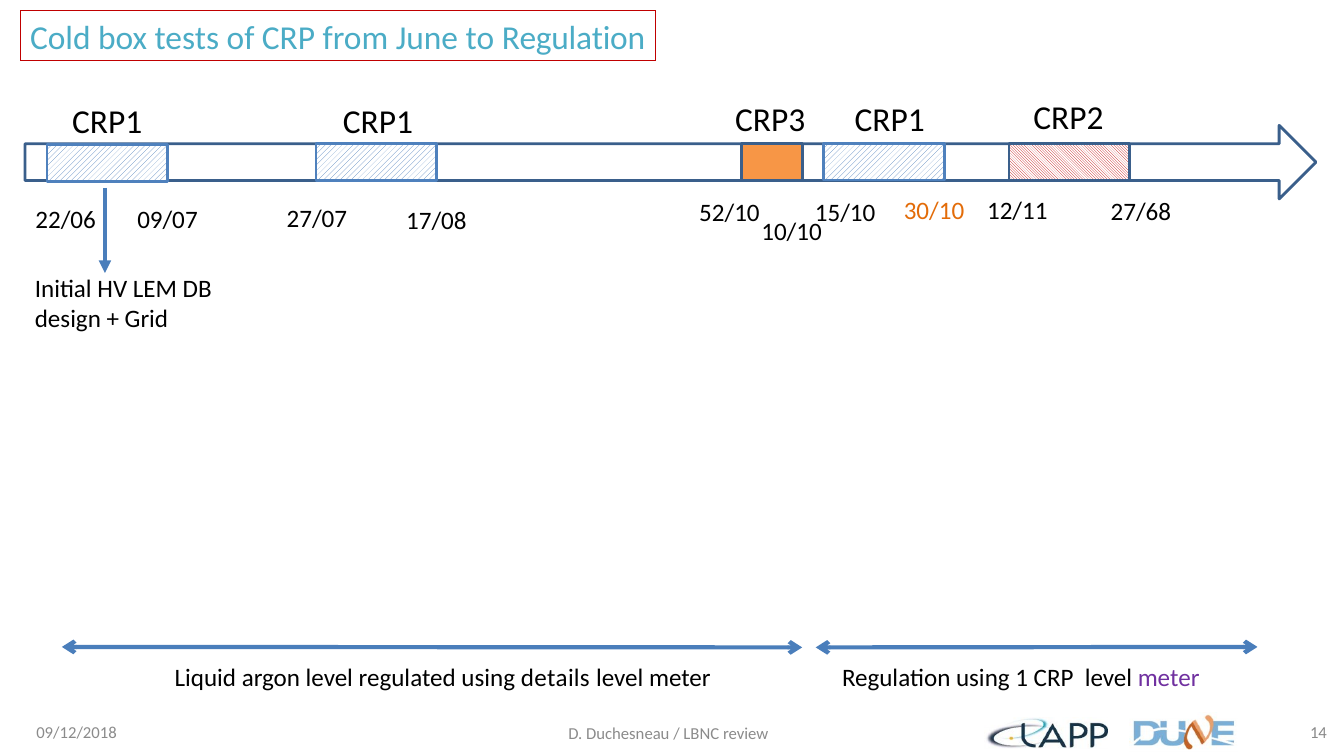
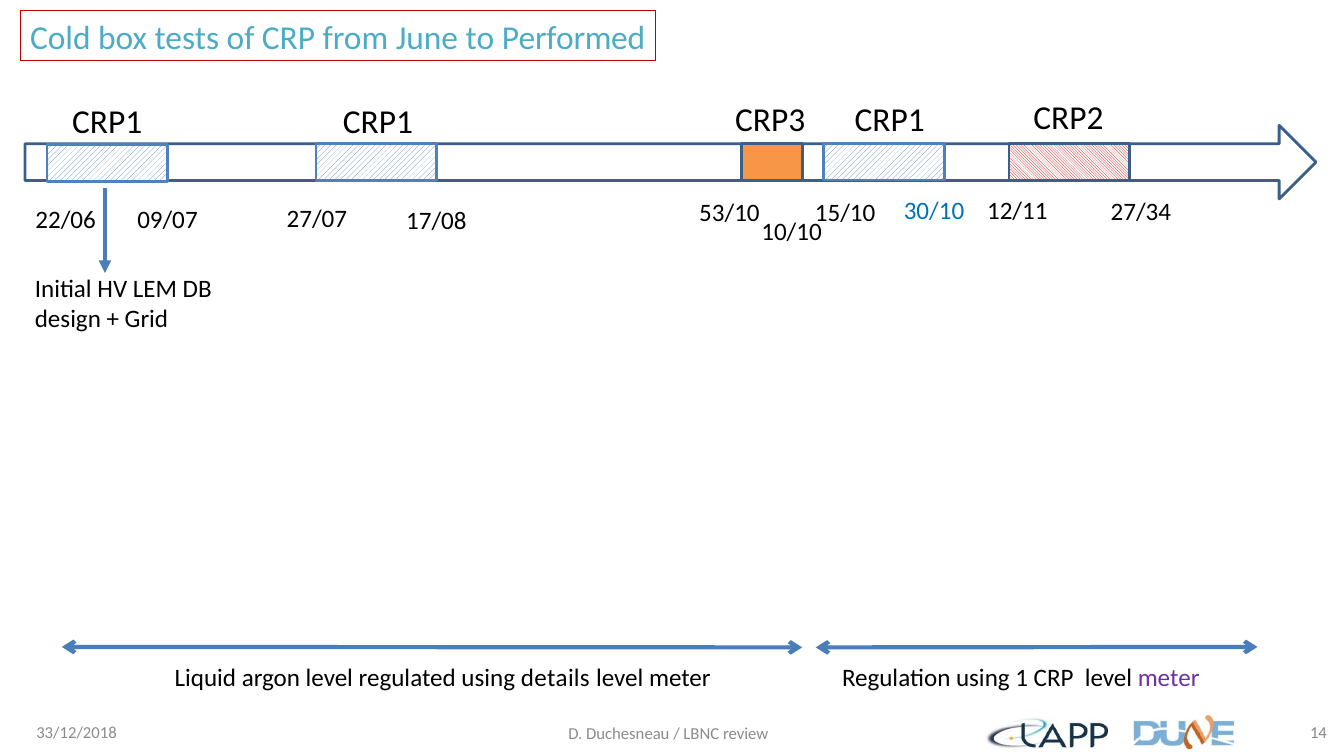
to Regulation: Regulation -> Performed
30/10 colour: orange -> blue
52/10: 52/10 -> 53/10
27/68: 27/68 -> 27/34
09/12/2018: 09/12/2018 -> 33/12/2018
